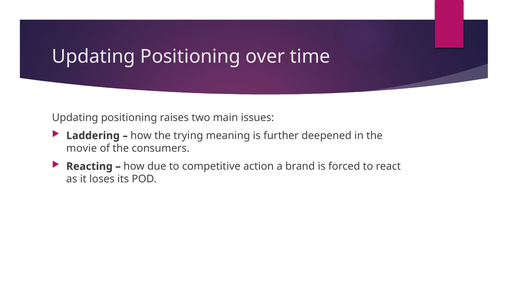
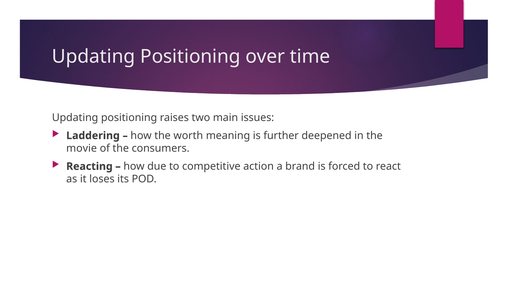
trying: trying -> worth
